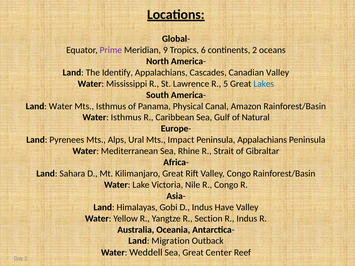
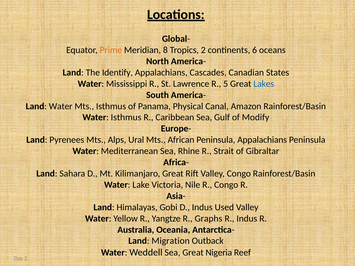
Prime colour: purple -> orange
9: 9 -> 8
Tropics 6: 6 -> 2
continents 2: 2 -> 6
Canadian Valley: Valley -> States
Natural: Natural -> Modify
Impact: Impact -> African
Have: Have -> Used
Section: Section -> Graphs
Center: Center -> Nigeria
